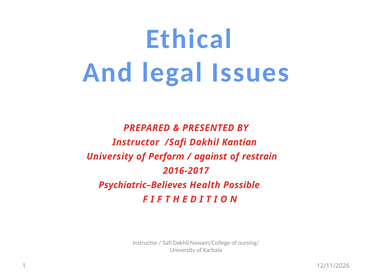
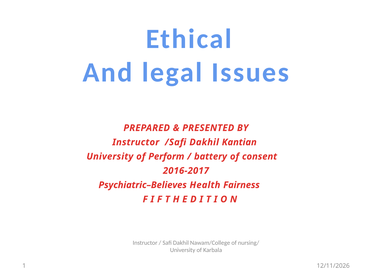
against: against -> battery
restrain: restrain -> consent
Possible: Possible -> Fairness
